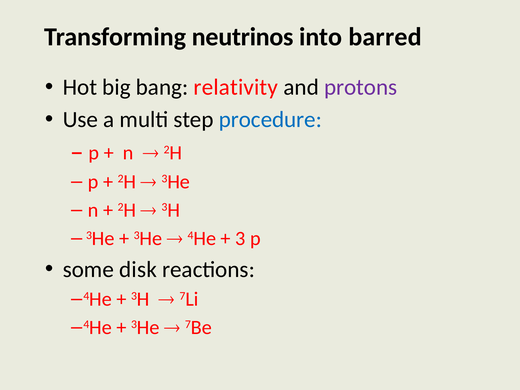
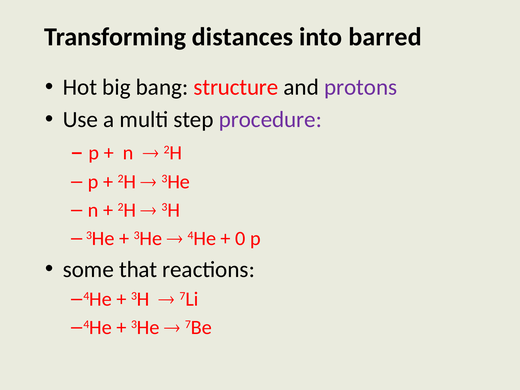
neutrinos: neutrinos -> distances
relativity: relativity -> structure
procedure colour: blue -> purple
3: 3 -> 0
disk: disk -> that
